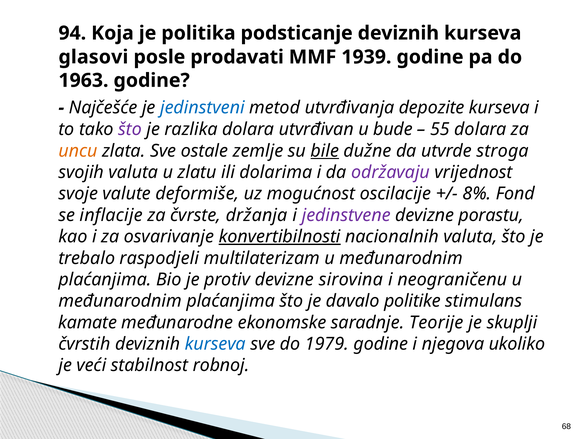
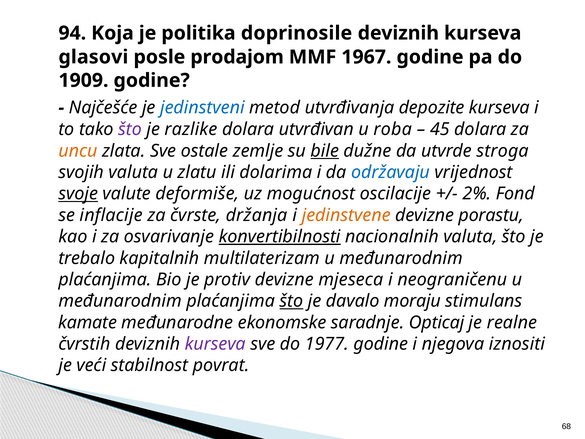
podsticanje: podsticanje -> doprinosile
prodavati: prodavati -> prodajom
1939: 1939 -> 1967
1963: 1963 -> 1909
razlika: razlika -> razlike
bude: bude -> roba
55: 55 -> 45
održavaju colour: purple -> blue
svoje underline: none -> present
8%: 8% -> 2%
jedinstvene colour: purple -> orange
raspodjeli: raspodjeli -> kapitalnih
sirovina: sirovina -> mjeseca
što at (291, 301) underline: none -> present
politike: politike -> moraju
Teorije: Teorije -> Opticaj
skuplji: skuplji -> realne
kurseva at (215, 344) colour: blue -> purple
1979: 1979 -> 1977
ukoliko: ukoliko -> iznositi
robnoj: robnoj -> povrat
